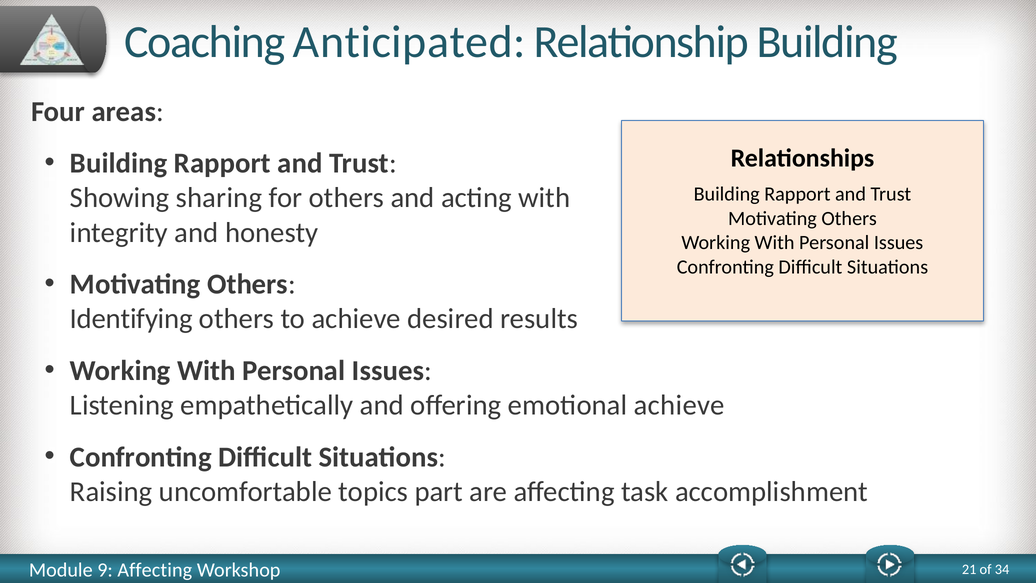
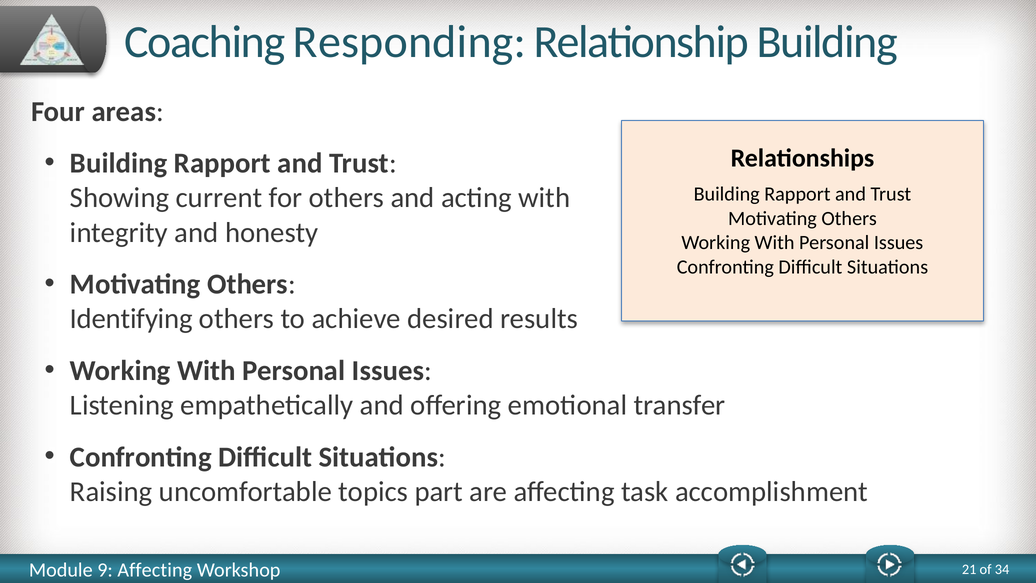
Anticipated: Anticipated -> Responding
sharing: sharing -> current
emotional achieve: achieve -> transfer
